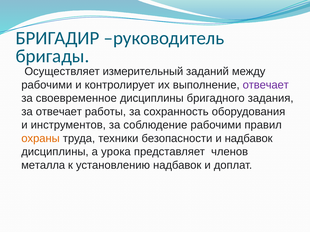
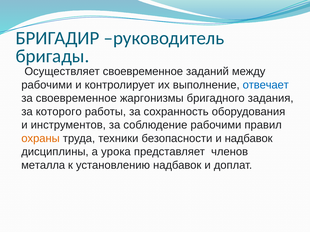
Осуществляет измерительный: измерительный -> своевременное
отвечает at (266, 85) colour: purple -> blue
своевременное дисциплины: дисциплины -> жаргонизмы
за отвечает: отвечает -> которого
